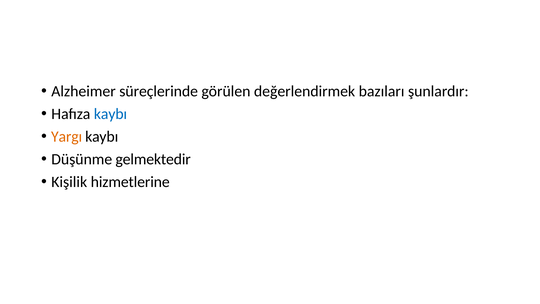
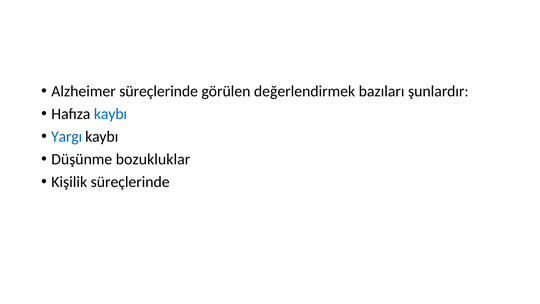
Yargı colour: orange -> blue
gelmektedir: gelmektedir -> bozukluklar
Kişilik hizmetlerine: hizmetlerine -> süreçlerinde
